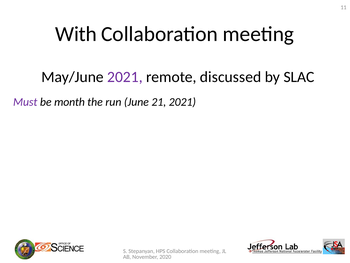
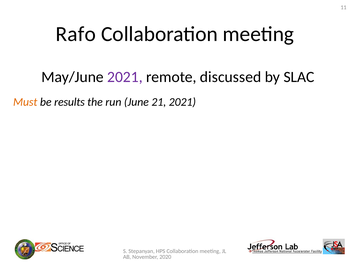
With: With -> Rafo
Must colour: purple -> orange
month: month -> results
